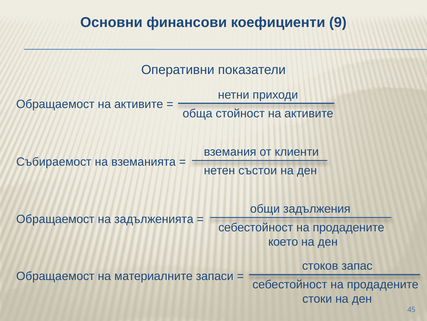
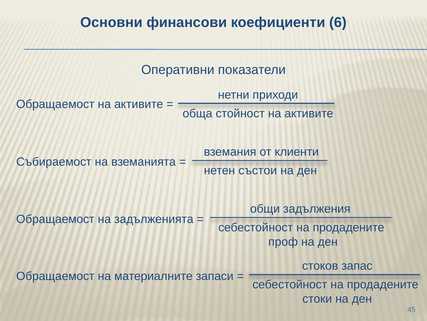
9: 9 -> 6
което: което -> проф
